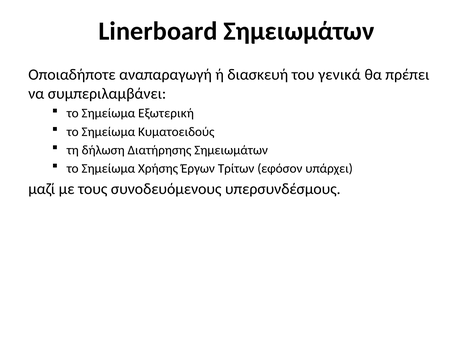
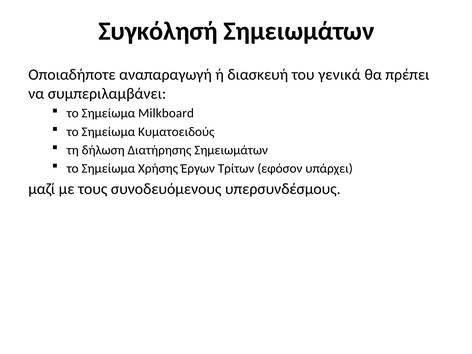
Linerboard: Linerboard -> Συγκόλησή
Εξωτερική: Εξωτερική -> Milkboard
